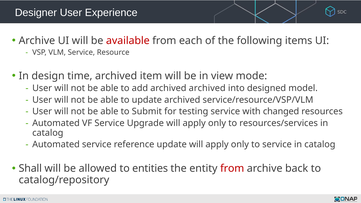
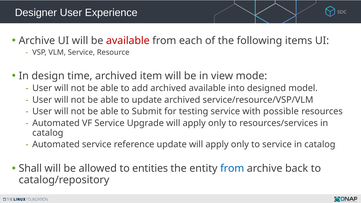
archived archived: archived -> available
changed: changed -> possible
from at (232, 169) colour: red -> blue
